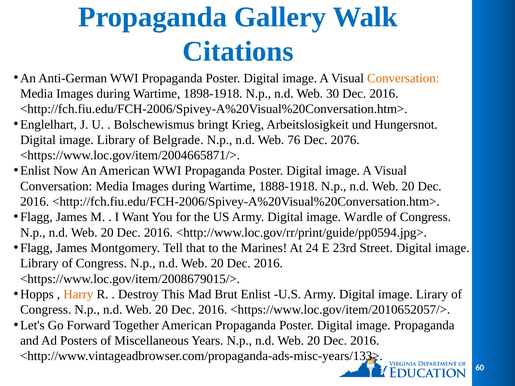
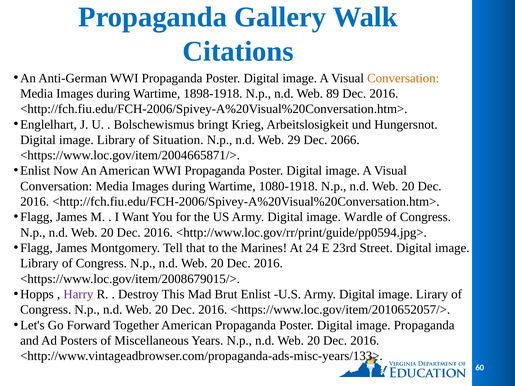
30: 30 -> 89
Belgrade: Belgrade -> Situation
76: 76 -> 29
2076: 2076 -> 2066
1888-1918: 1888-1918 -> 1080-1918
Harry colour: orange -> purple
